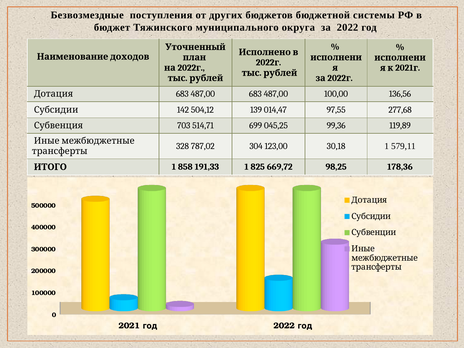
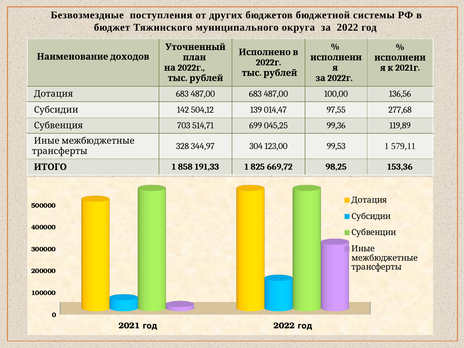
787,02: 787,02 -> 344,97
30,18: 30,18 -> 99,53
178,36: 178,36 -> 153,36
